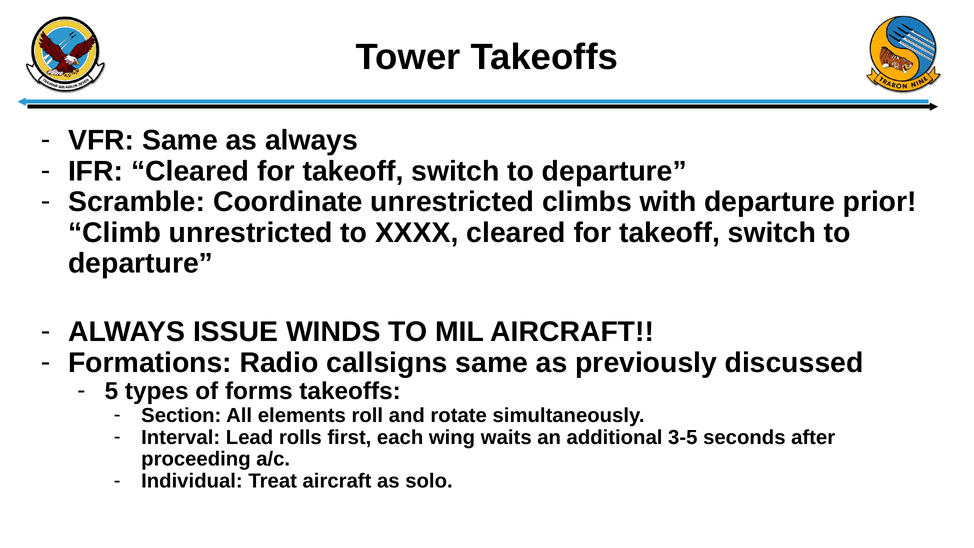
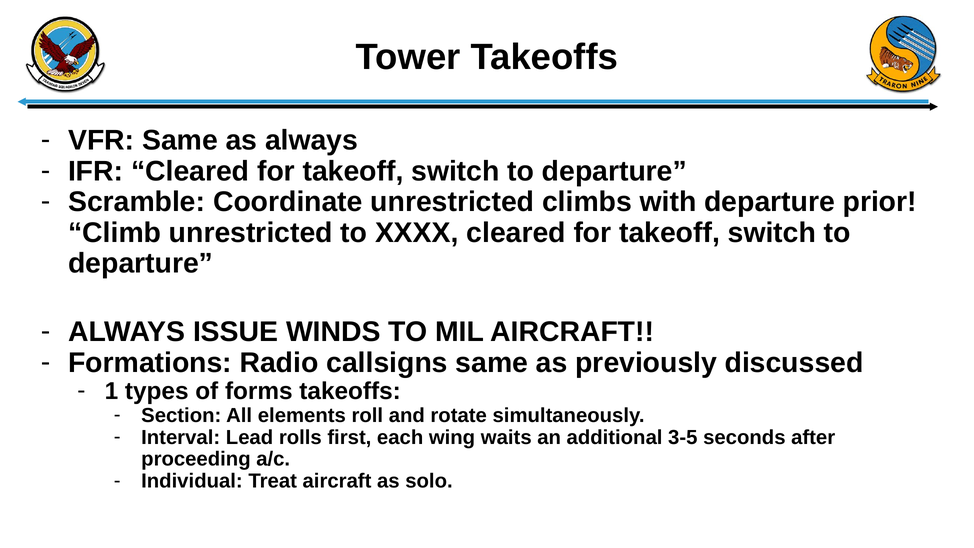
5: 5 -> 1
